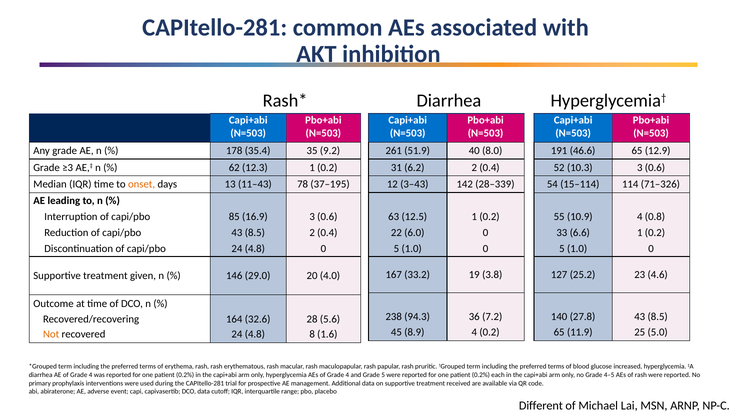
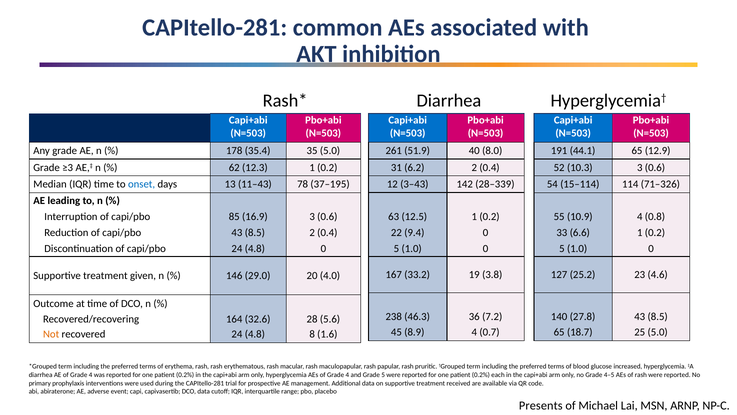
35 9.2: 9.2 -> 5.0
46.6: 46.6 -> 44.1
onset colour: orange -> blue
6.0: 6.0 -> 9.4
94.3: 94.3 -> 46.3
4 0.2: 0.2 -> 0.7
11.9: 11.9 -> 18.7
Different: Different -> Presents
